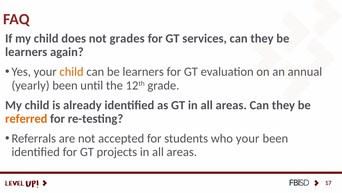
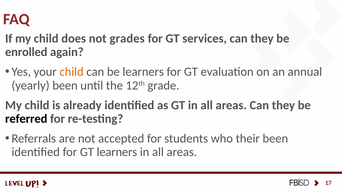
learners at (26, 52): learners -> enrolled
referred colour: orange -> black
who your: your -> their
GT projects: projects -> learners
